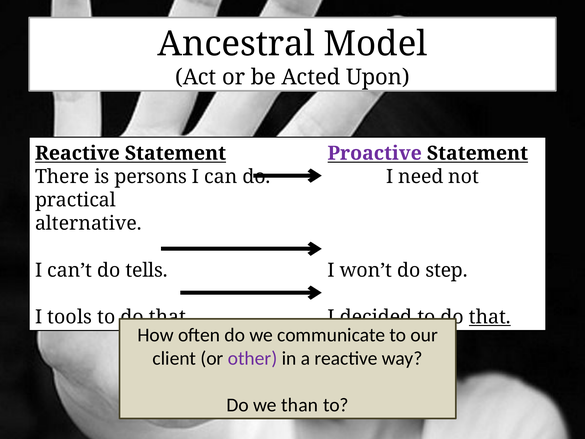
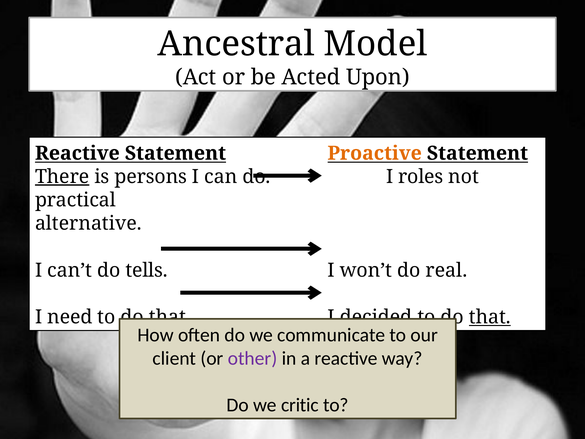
Proactive colour: purple -> orange
There underline: none -> present
need: need -> roles
step: step -> real
tools: tools -> need
than: than -> critic
